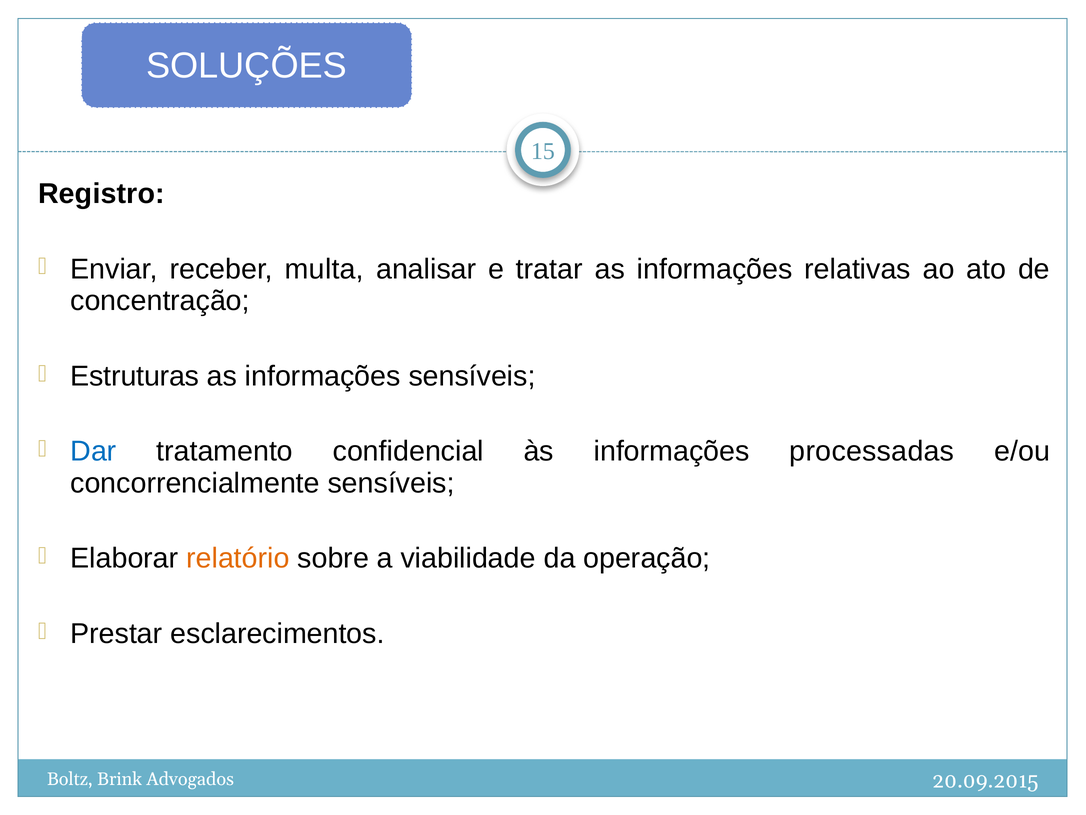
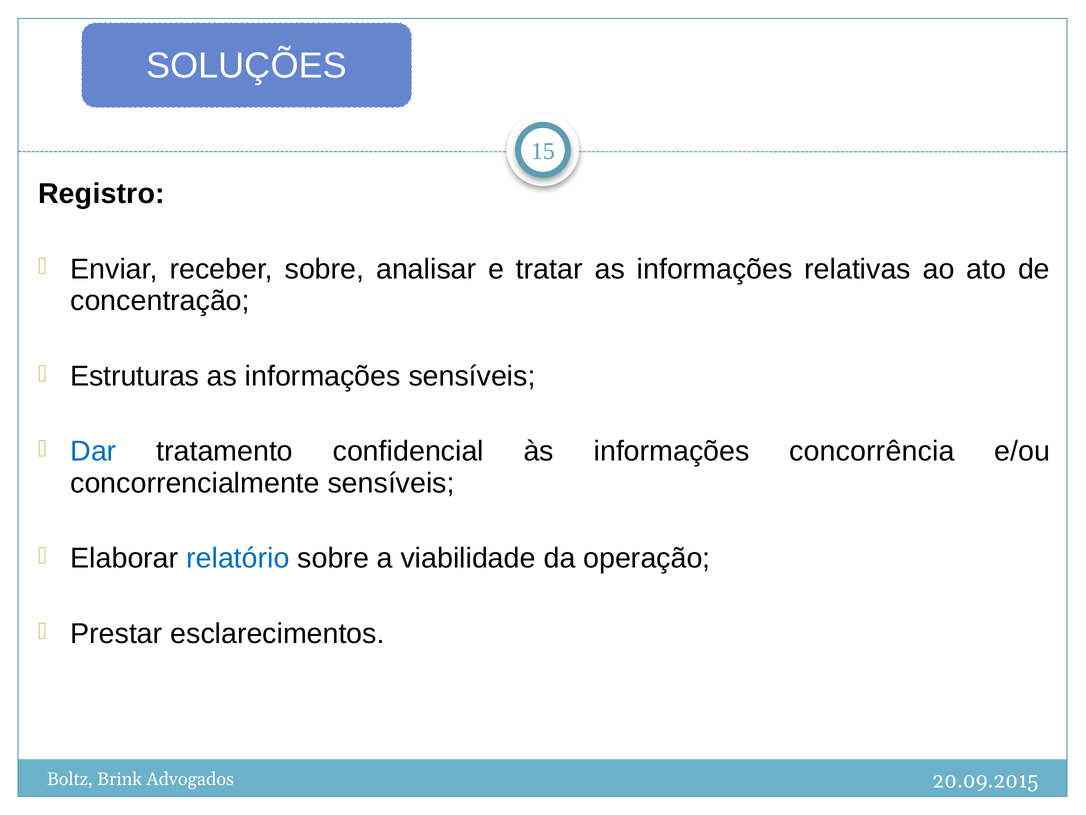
receber multa: multa -> sobre
processadas: processadas -> concorrência
relatório colour: orange -> blue
